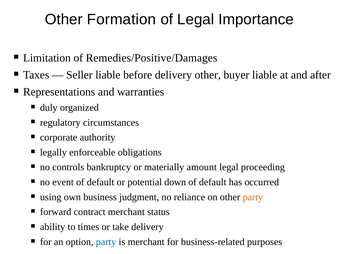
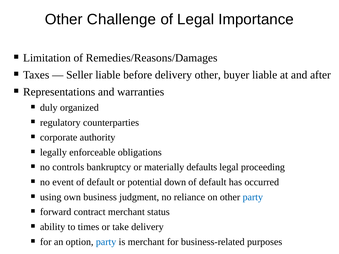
Formation: Formation -> Challenge
Remedies/Positive/Damages: Remedies/Positive/Damages -> Remedies/Reasons/Damages
circumstances: circumstances -> counterparties
amount: amount -> defaults
party at (253, 197) colour: orange -> blue
